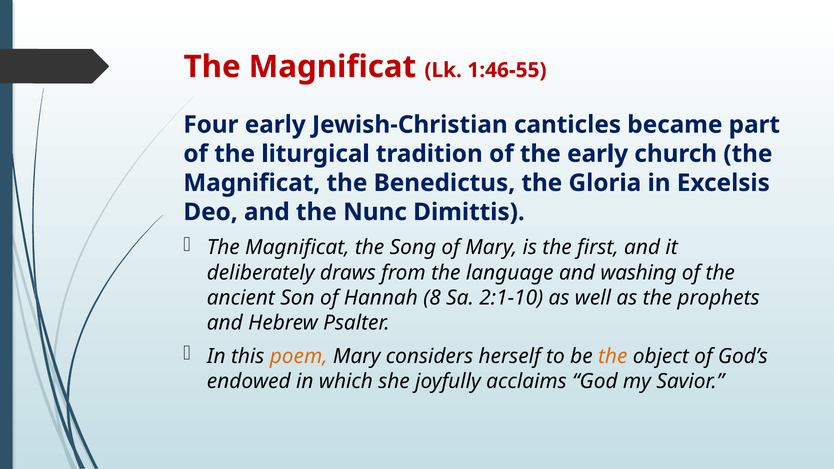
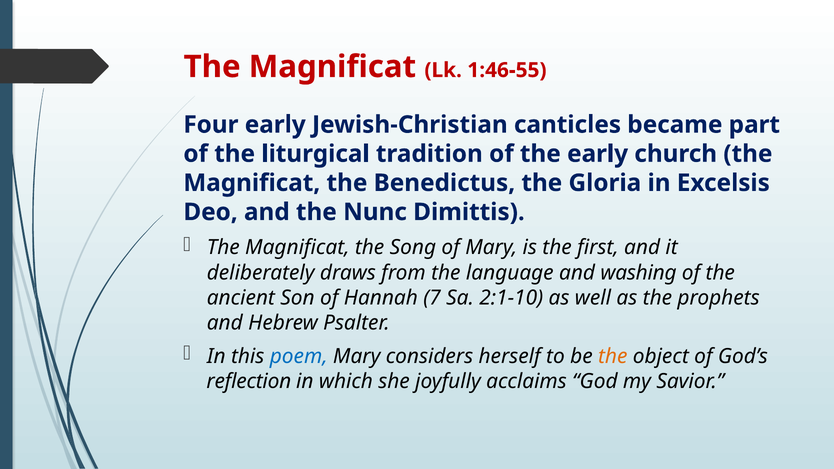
8: 8 -> 7
poem colour: orange -> blue
endowed: endowed -> reflection
